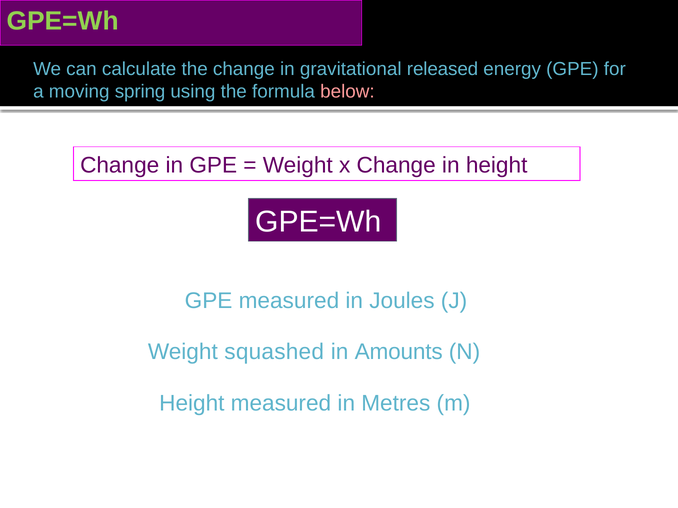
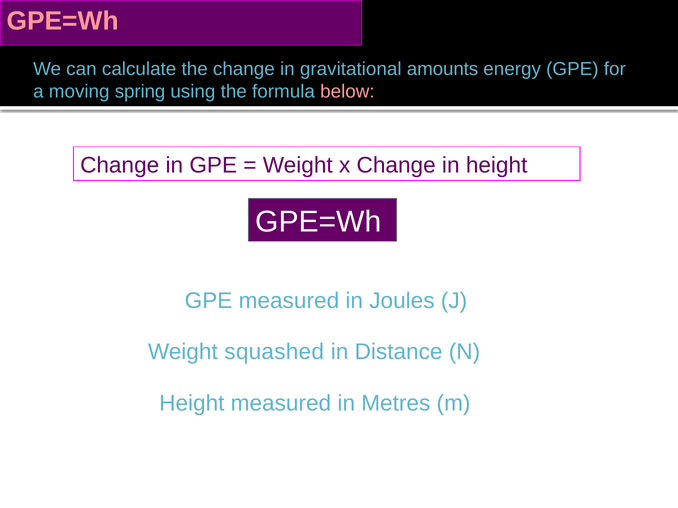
GPE=Wh at (63, 21) colour: light green -> pink
released: released -> amounts
Amounts: Amounts -> Distance
